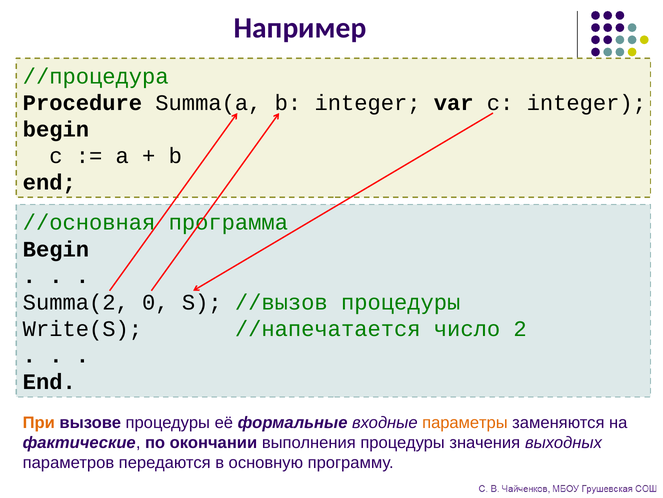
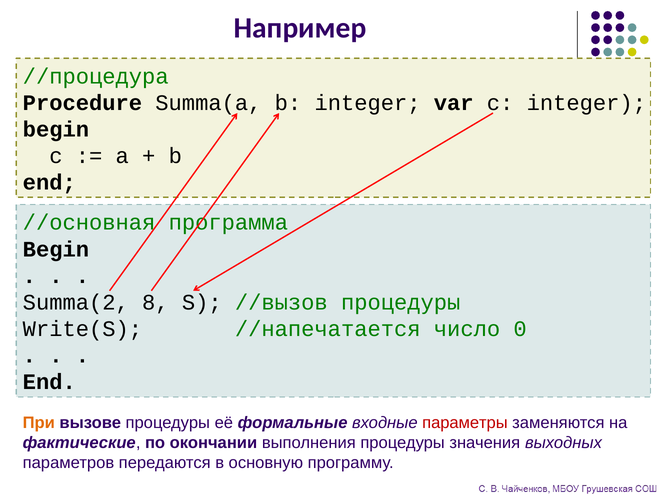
0: 0 -> 8
2: 2 -> 0
параметры colour: orange -> red
